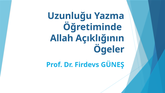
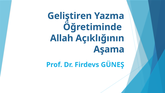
Uzunluğu: Uzunluğu -> Geliştiren
Ögeler: Ögeler -> Aşama
